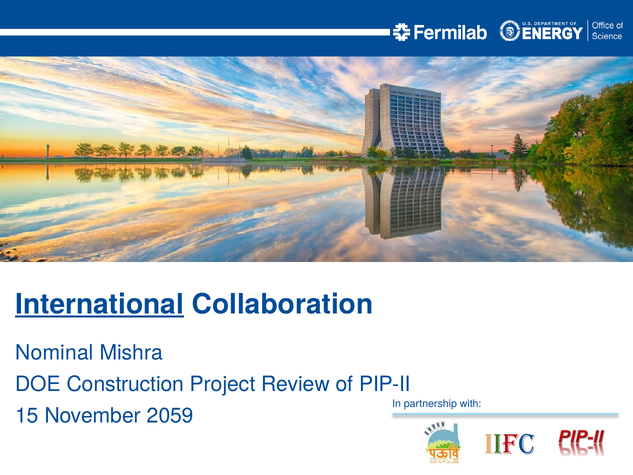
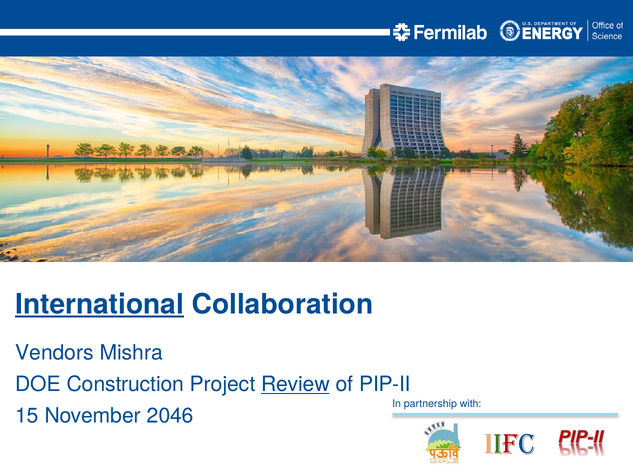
Nominal: Nominal -> Vendors
Review underline: none -> present
2059: 2059 -> 2046
